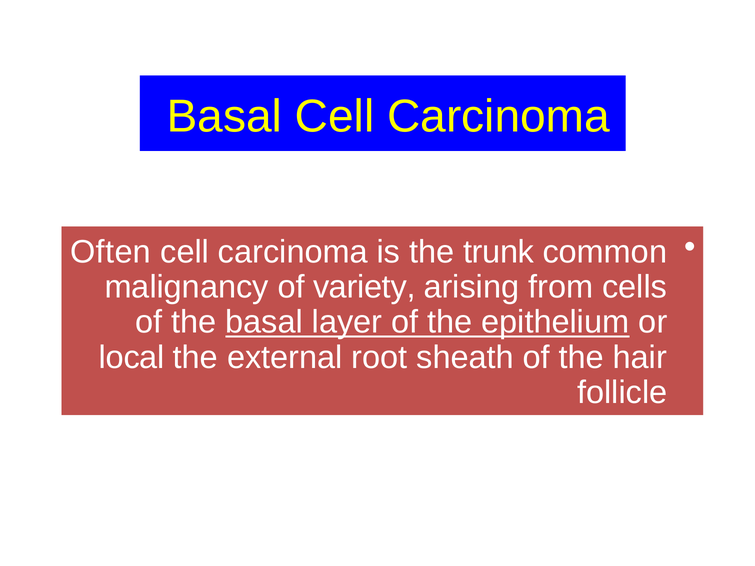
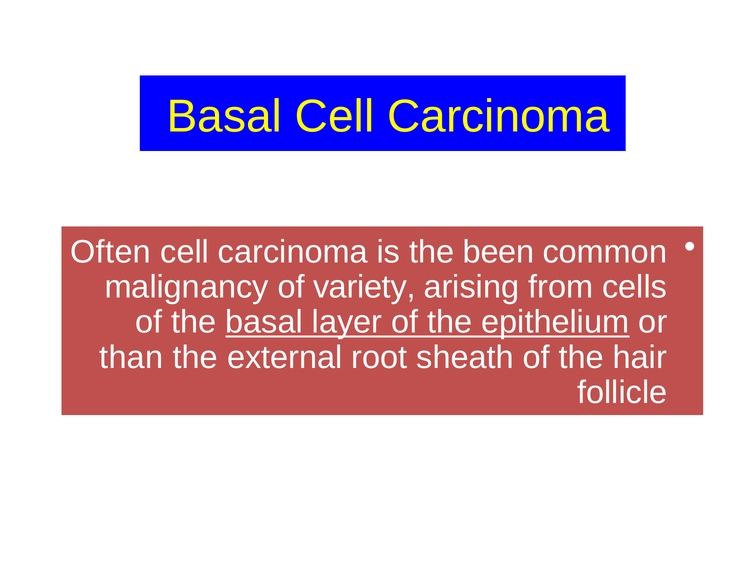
trunk: trunk -> been
local: local -> than
